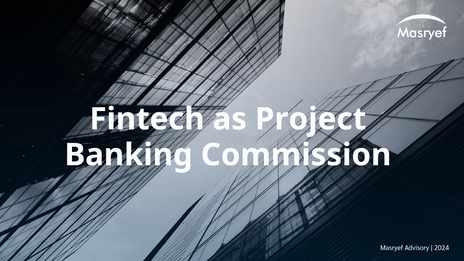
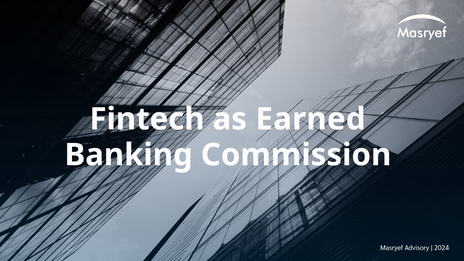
Project: Project -> Earned
